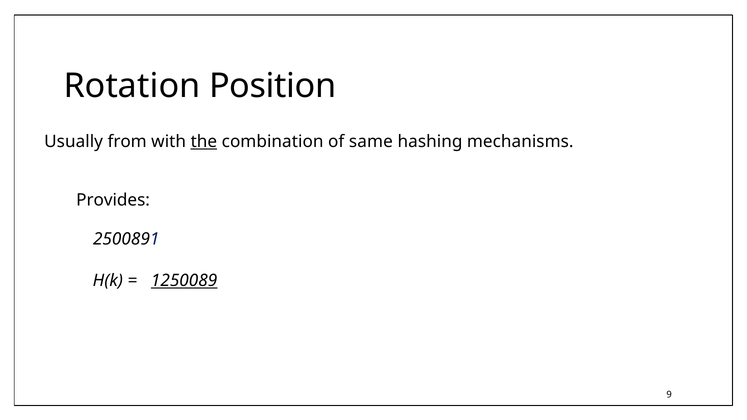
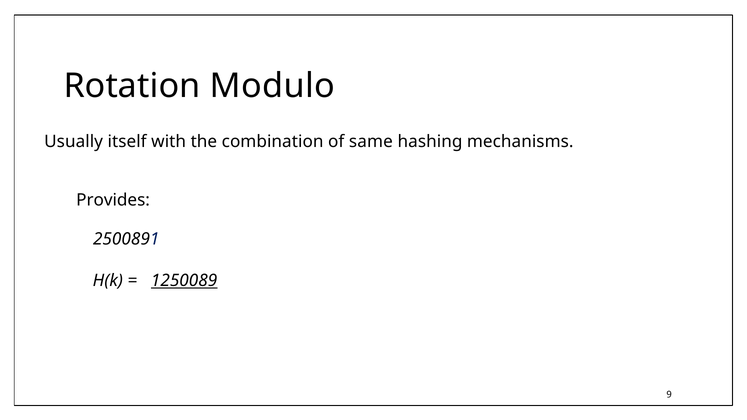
Position: Position -> Modulo
from: from -> itself
the underline: present -> none
